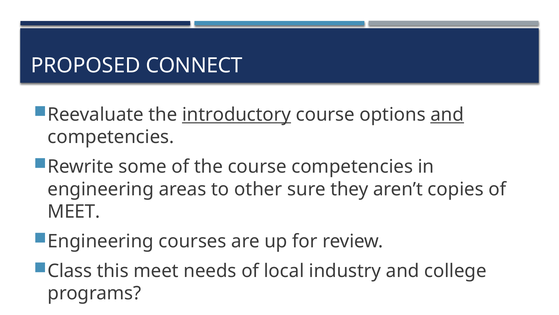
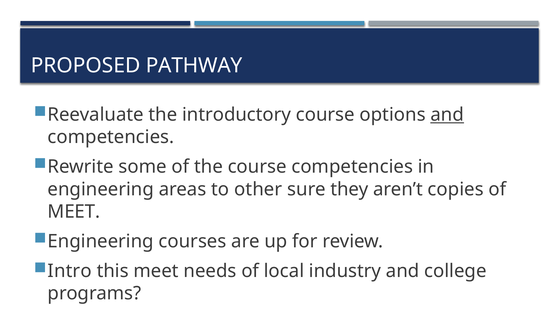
CONNECT: CONNECT -> PATHWAY
introductory underline: present -> none
Class: Class -> Intro
